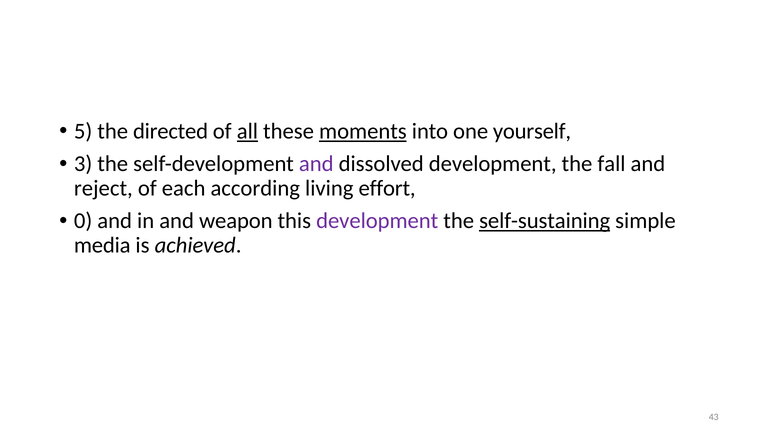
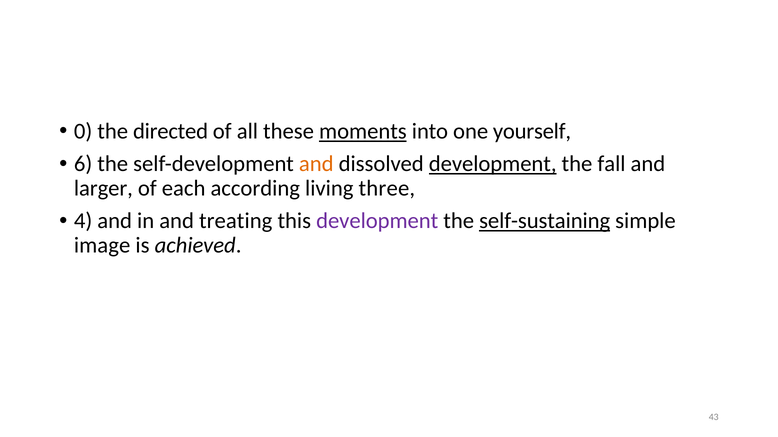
5: 5 -> 0
all underline: present -> none
3: 3 -> 6
and at (316, 164) colour: purple -> orange
development at (493, 164) underline: none -> present
reject: reject -> larger
effort: effort -> three
0: 0 -> 4
weapon: weapon -> treating
media: media -> image
